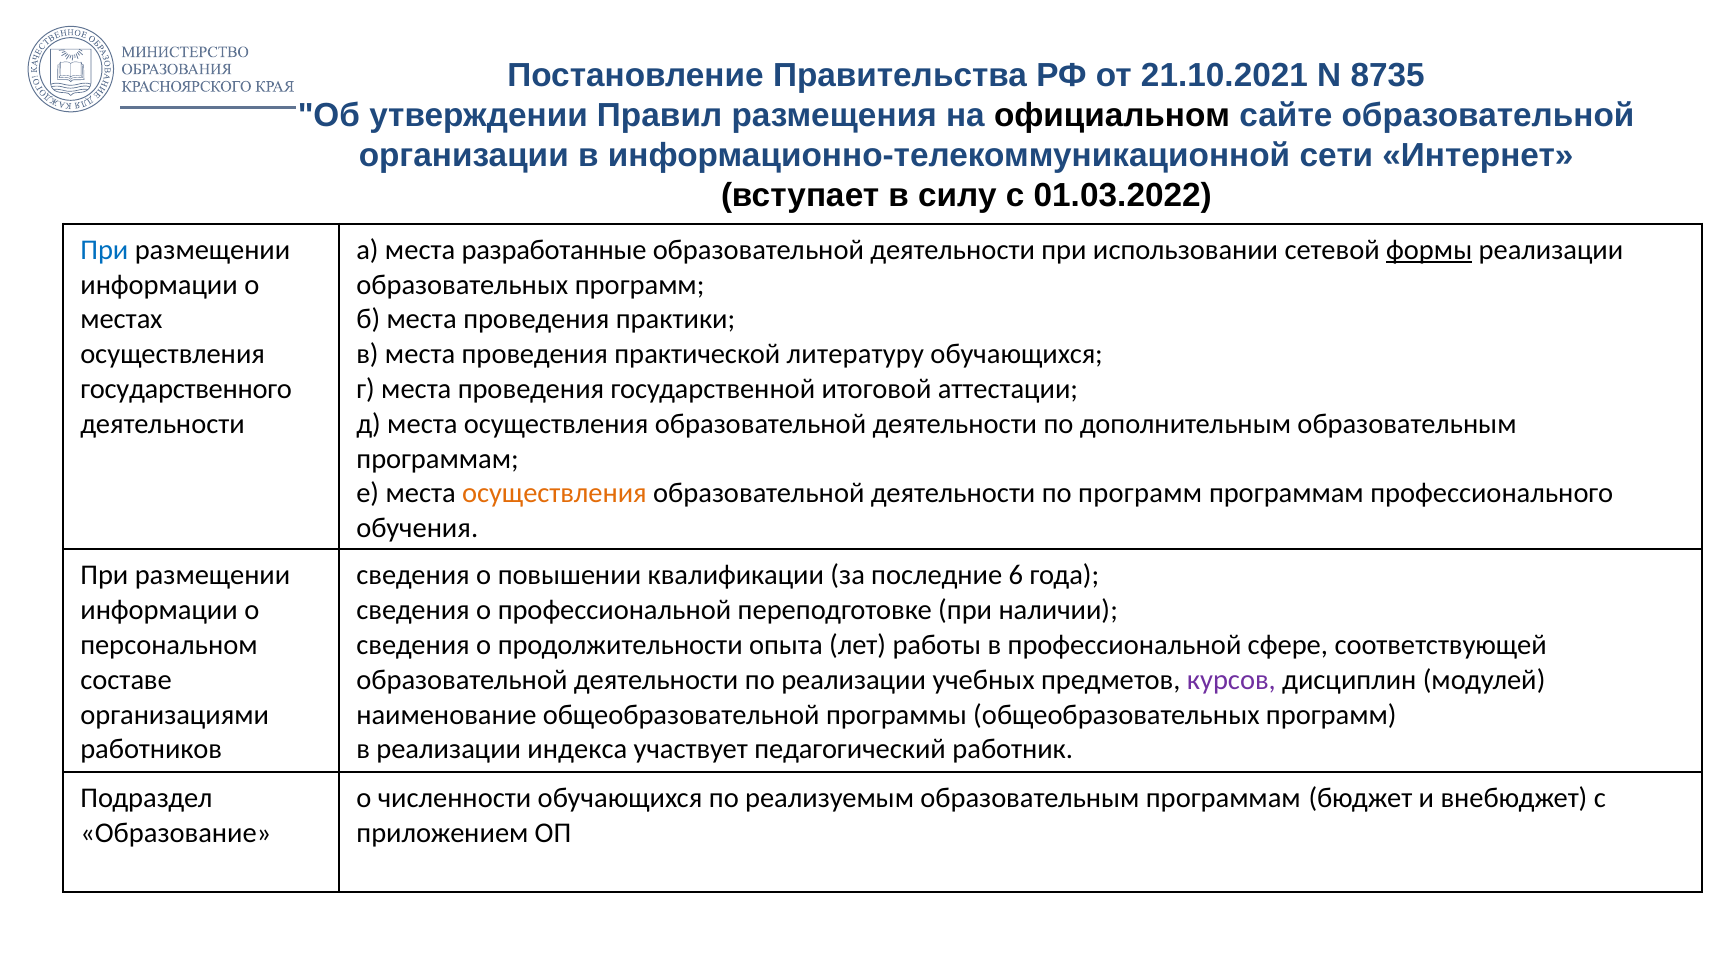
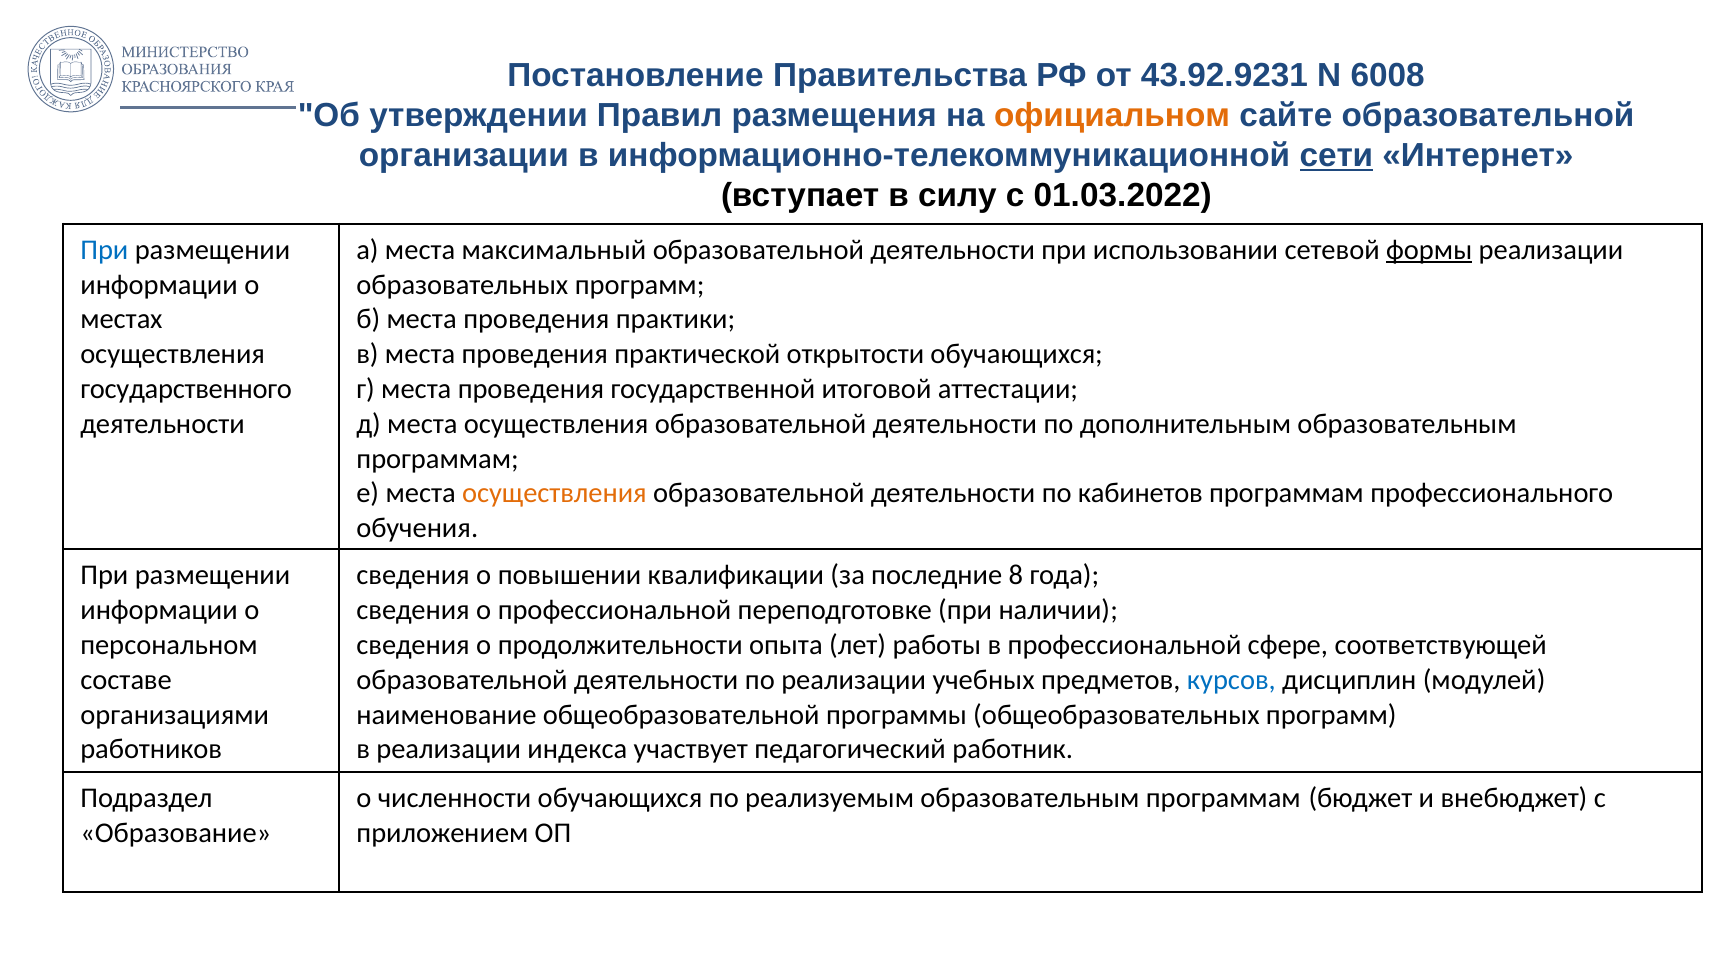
21.10.2021: 21.10.2021 -> 43.92.9231
8735: 8735 -> 6008
официальном colour: black -> orange
сети underline: none -> present
разработанные: разработанные -> максимальный
литературу: литературу -> открытости
по программ: программ -> кабинетов
6: 6 -> 8
курсов colour: purple -> blue
